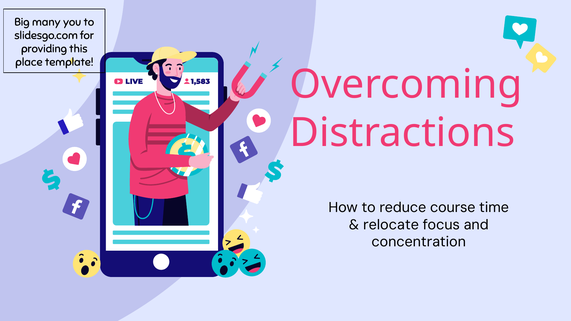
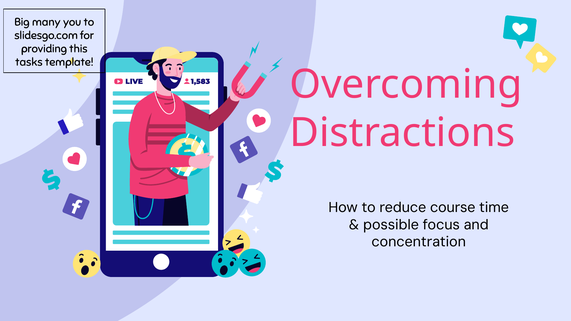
place: place -> tasks
relocate: relocate -> possible
